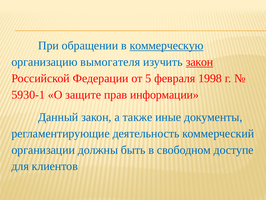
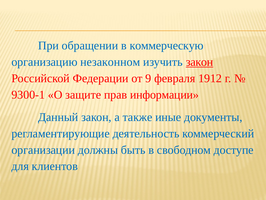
коммерческую underline: present -> none
вымогателя: вымогателя -> незаконном
5: 5 -> 9
1998: 1998 -> 1912
5930-1: 5930-1 -> 9300-1
